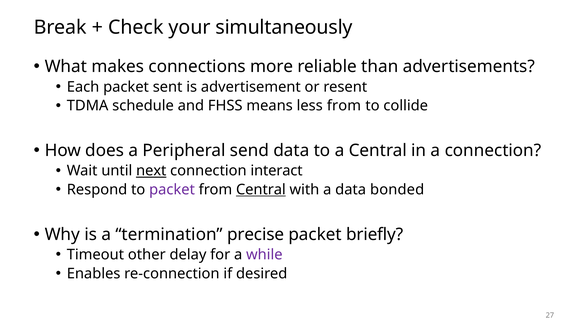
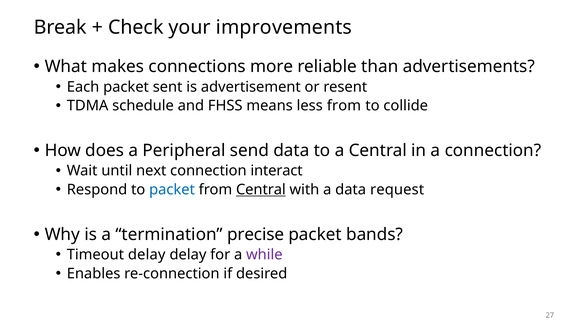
simultaneously: simultaneously -> improvements
next underline: present -> none
packet at (172, 190) colour: purple -> blue
bonded: bonded -> request
briefly: briefly -> bands
Timeout other: other -> delay
